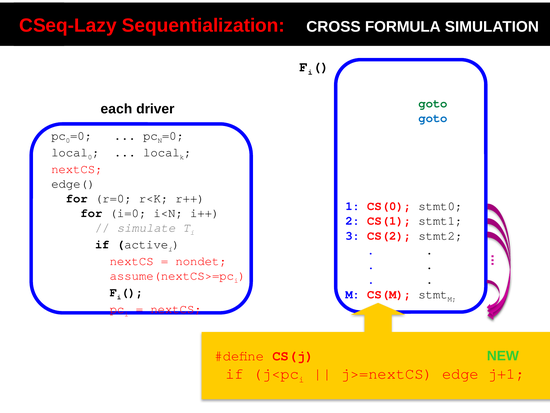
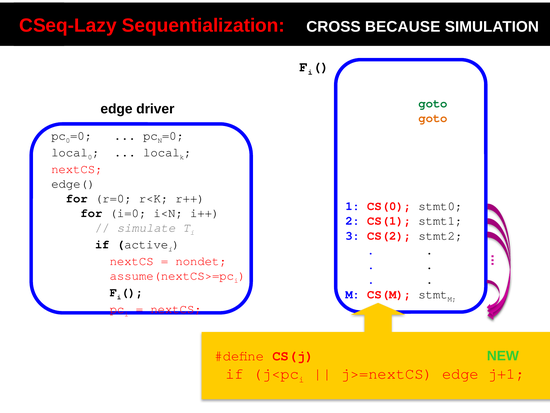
FORMULA: FORMULA -> BECAUSE
each at (116, 109): each -> edge
goto at (433, 118) colour: blue -> orange
